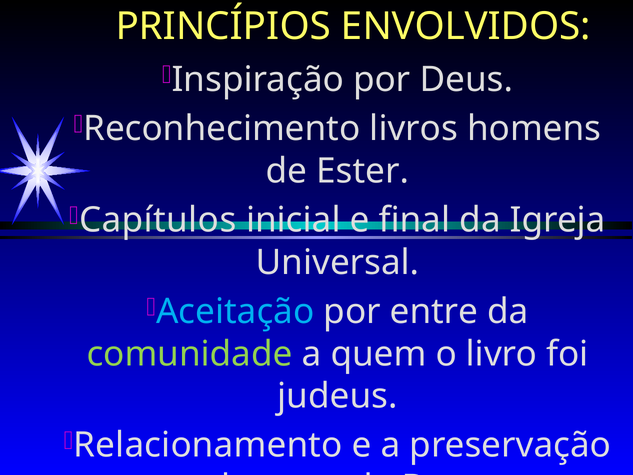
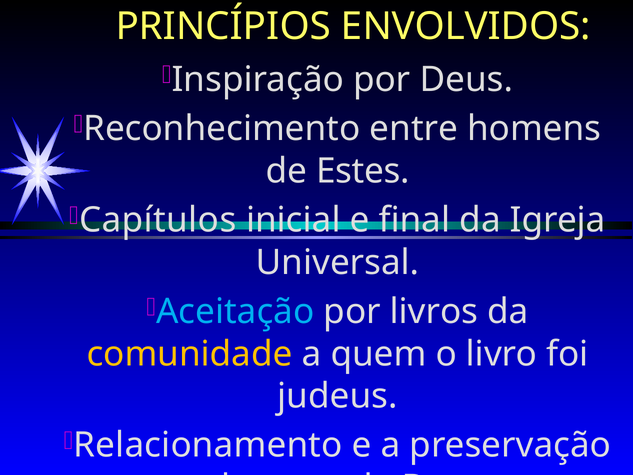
livros: livros -> entre
Ester: Ester -> Estes
entre: entre -> livros
comunidade colour: light green -> yellow
